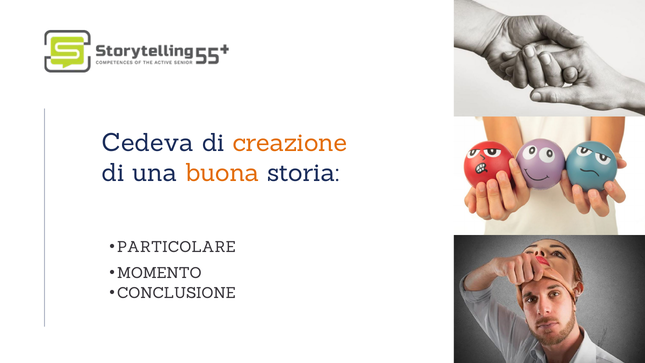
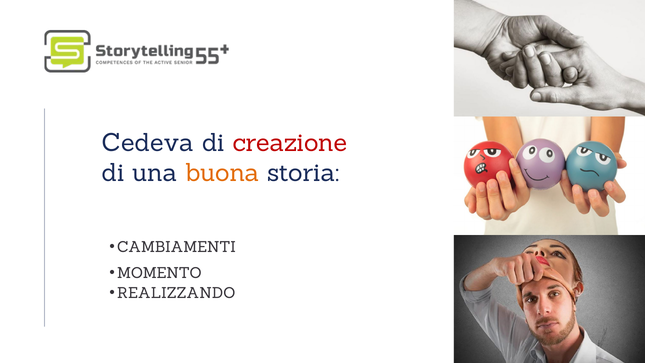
creazione colour: orange -> red
PARTICOLARE: PARTICOLARE -> CAMBIAMENTI
CONCLUSIONE: CONCLUSIONE -> REALIZZANDO
